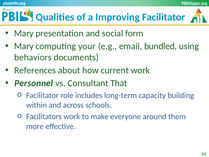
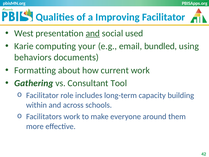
Mary at (24, 33): Mary -> West
and at (93, 33) underline: none -> present
form: form -> used
Mary at (24, 46): Mary -> Karie
References: References -> Formatting
Personnel: Personnel -> Gathering
That: That -> Tool
